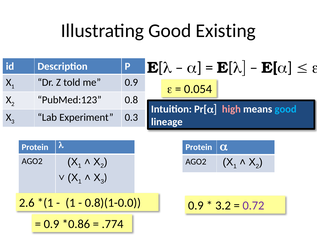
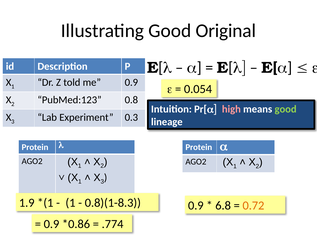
Existing: Existing -> Original
good at (286, 109) colour: light blue -> light green
2.6: 2.6 -> 1.9
0.8)(1-0.0: 0.8)(1-0.0 -> 0.8)(1-8.3
3.2: 3.2 -> 6.8
0.72 colour: purple -> orange
